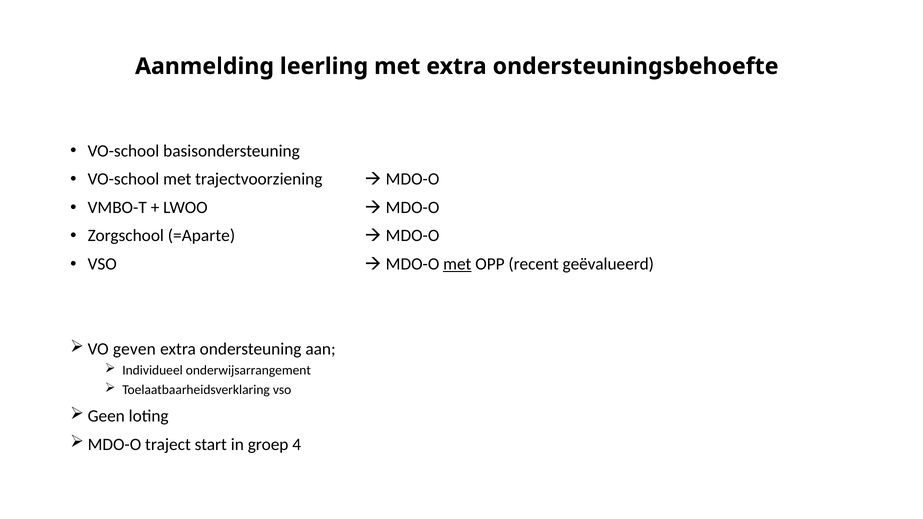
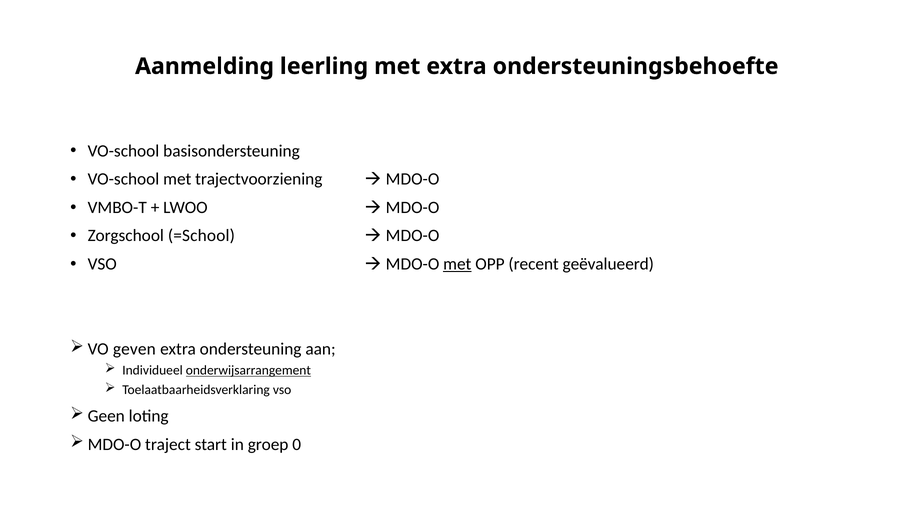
=Aparte: =Aparte -> =School
onderwijsarrangement underline: none -> present
4: 4 -> 0
